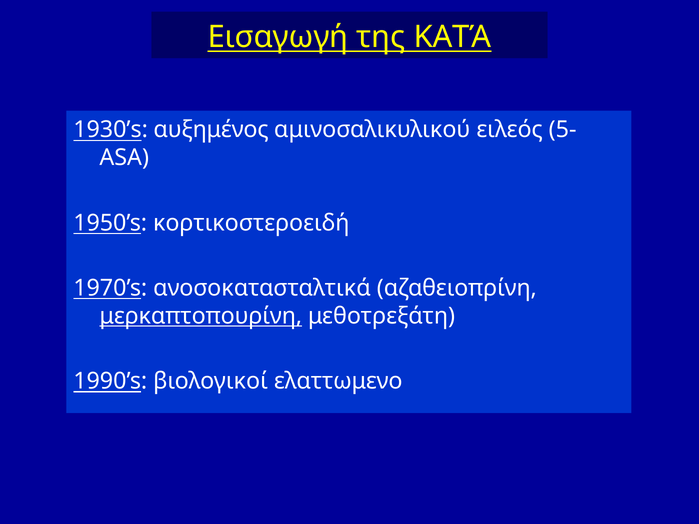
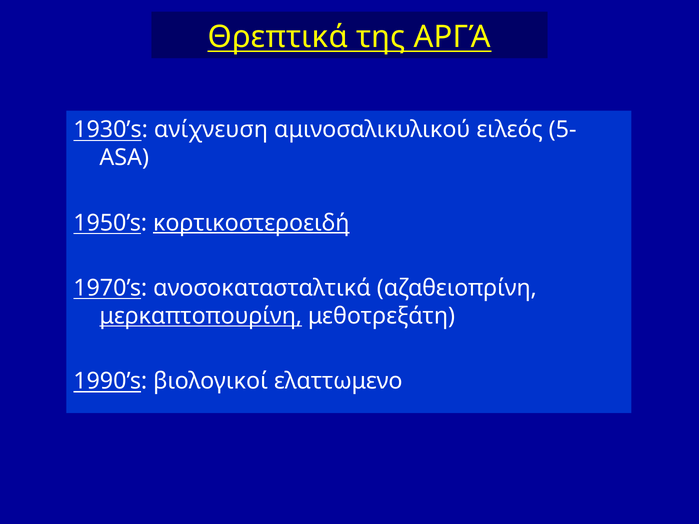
Εισαγωγή: Εισαγωγή -> Θρεπτικά
ΚΑΤΆ: ΚΑΤΆ -> ΑΡΓΆ
αυξημένος: αυξημένος -> ανίχνευση
κορτικοστεροειδή underline: none -> present
